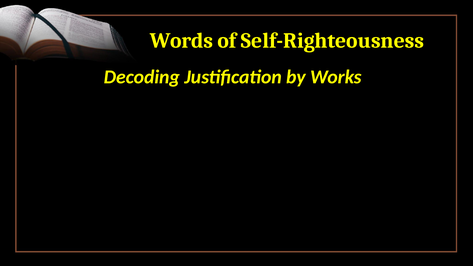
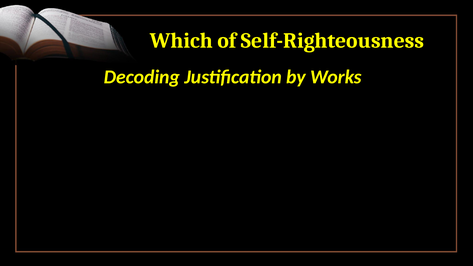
Words: Words -> Which
